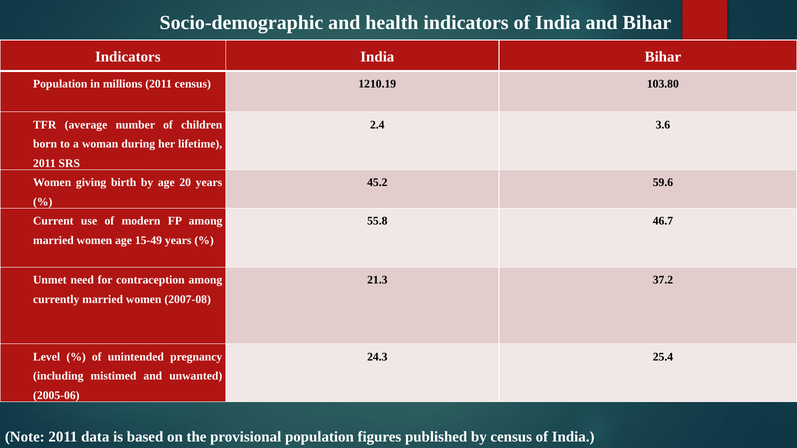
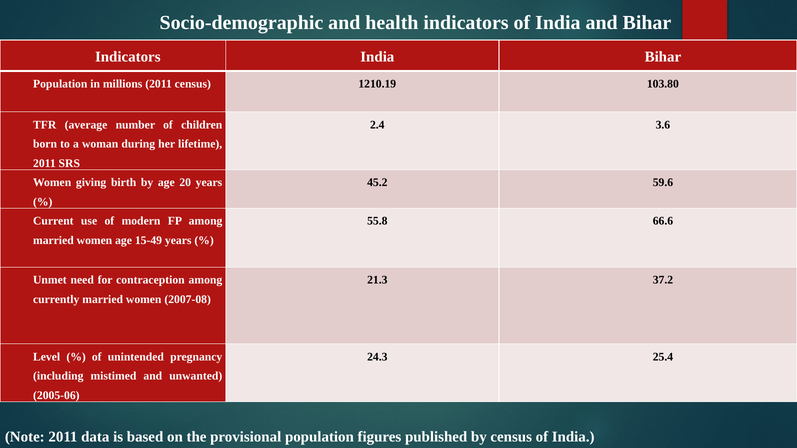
46.7: 46.7 -> 66.6
